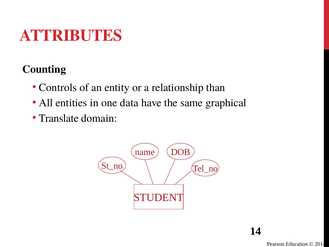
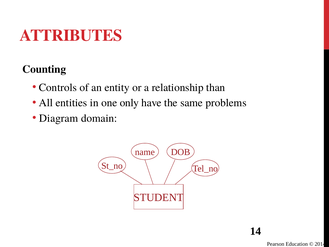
data: data -> only
graphical: graphical -> problems
Translate: Translate -> Diagram
